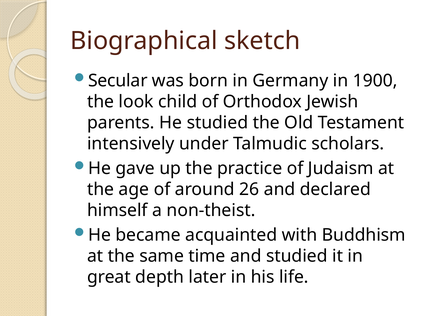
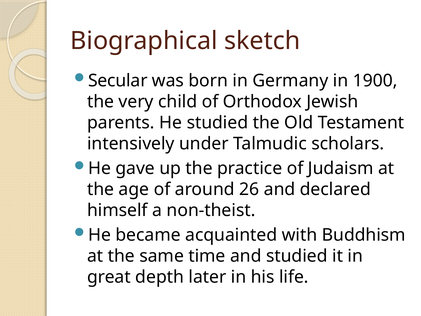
look: look -> very
